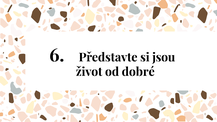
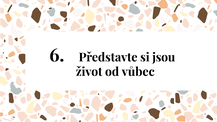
dobré: dobré -> vůbec
